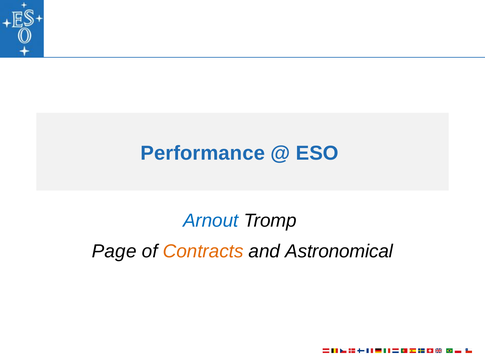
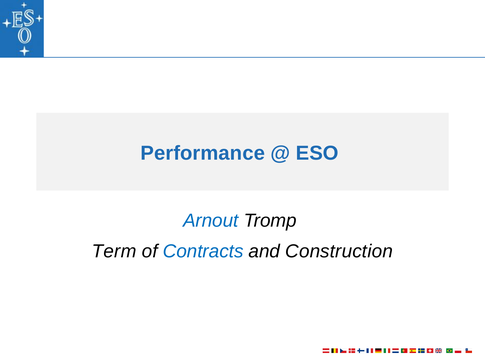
Page: Page -> Term
Contracts colour: orange -> blue
Astronomical: Astronomical -> Construction
